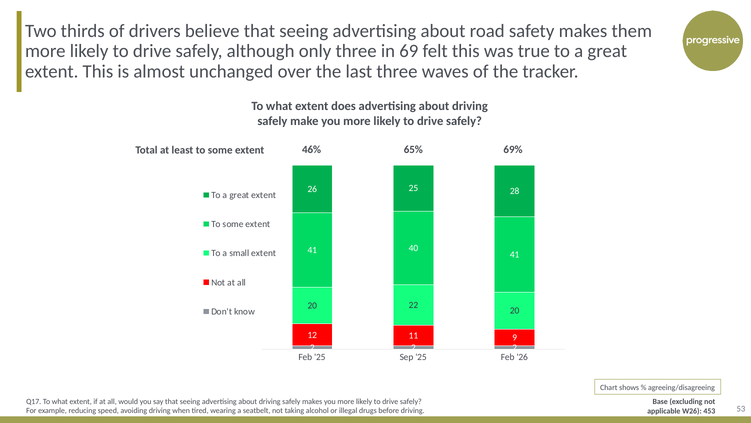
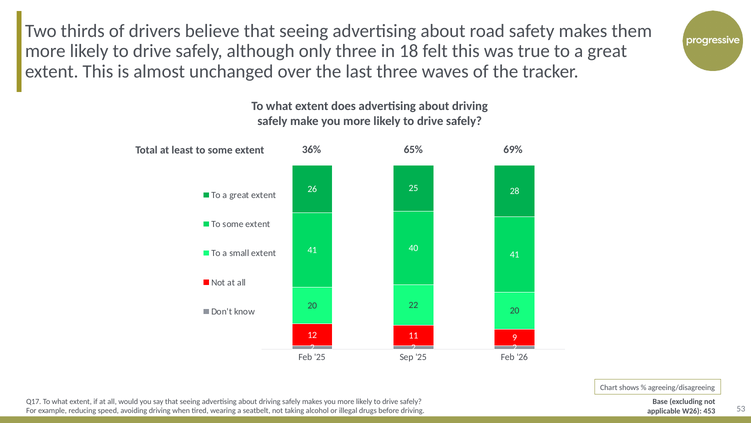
69: 69 -> 18
46%: 46% -> 36%
